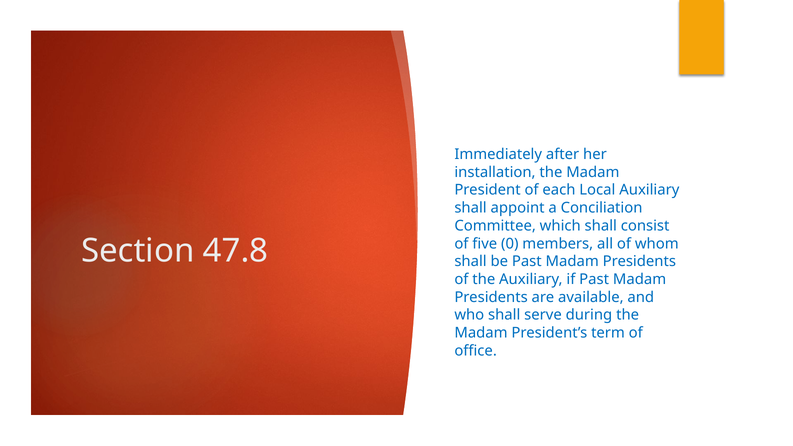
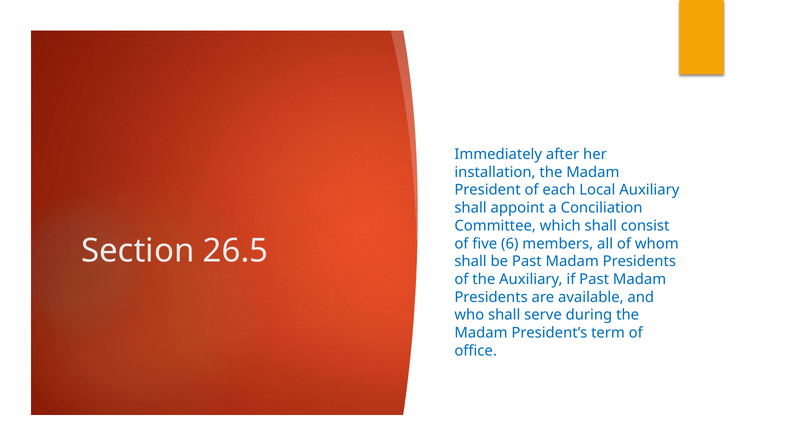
0: 0 -> 6
47.8: 47.8 -> 26.5
